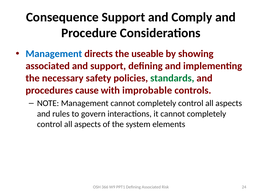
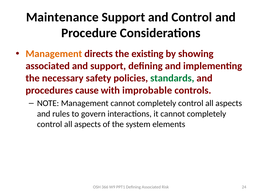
Consequence: Consequence -> Maintenance
and Comply: Comply -> Control
Management at (54, 54) colour: blue -> orange
useable: useable -> existing
